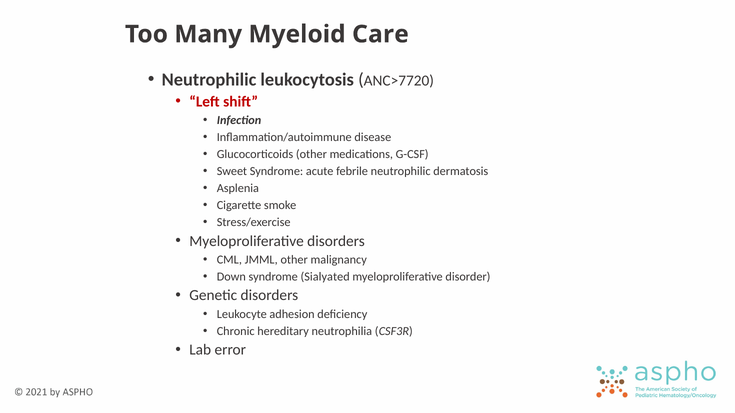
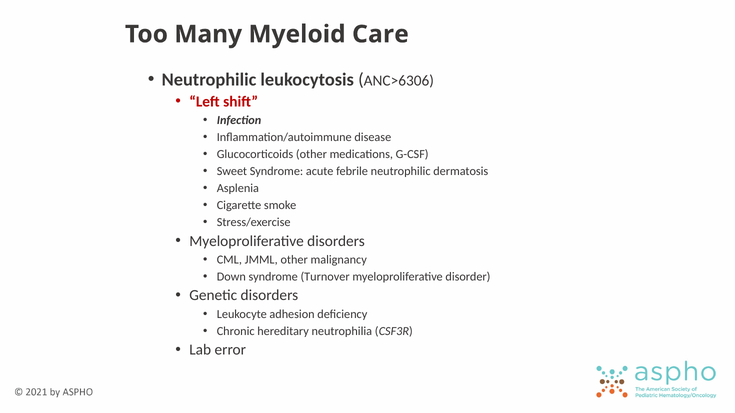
ANC>7720: ANC>7720 -> ANC>6306
Sialyated: Sialyated -> Turnover
